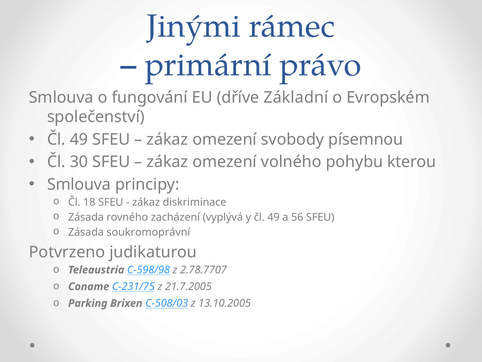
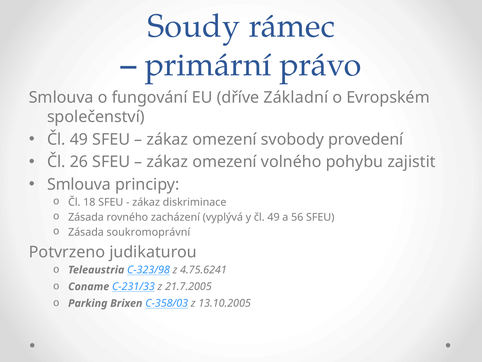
Jinými: Jinými -> Soudy
písemnou: písemnou -> provedení
30: 30 -> 26
kterou: kterou -> zajistit
C-598/98: C-598/98 -> C-323/98
2.78.7707: 2.78.7707 -> 4.75.6241
C-231/75: C-231/75 -> C-231/33
C-508/03: C-508/03 -> C-358/03
